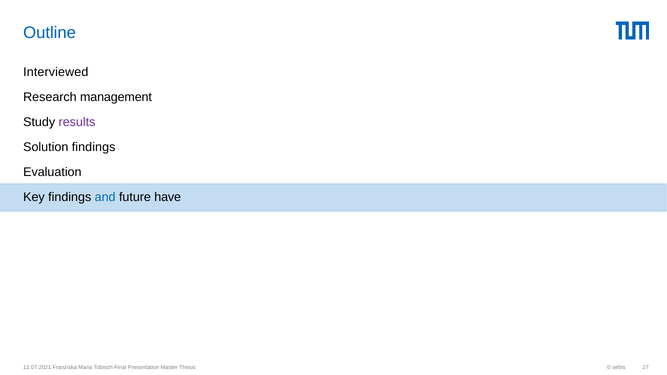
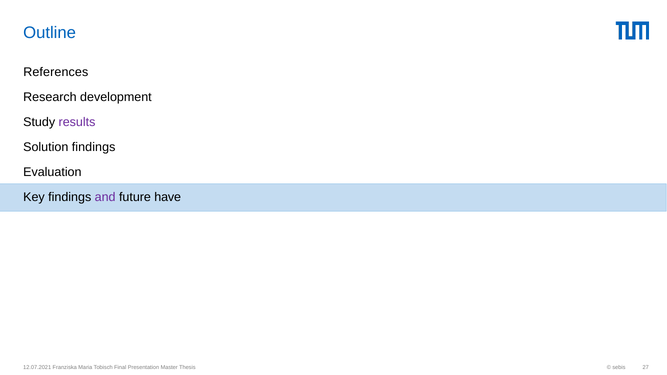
Interviewed: Interviewed -> References
management: management -> development
and colour: blue -> purple
